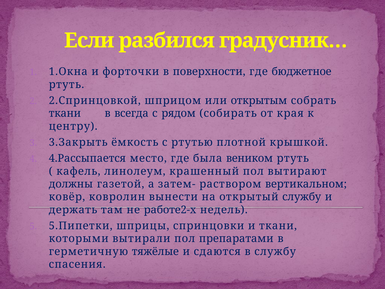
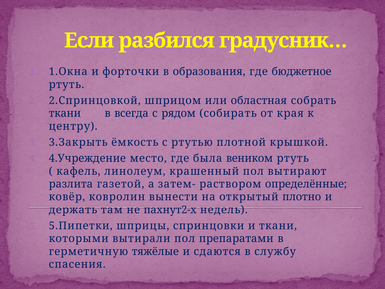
поверхности: поверхности -> образования
открытым: открытым -> областная
4.Рассыпается: 4.Рассыпается -> 4.Учреждение
должны: должны -> разлита
вертикальном: вертикальном -> определённые
открытый службу: службу -> плотно
работе2-х: работе2-х -> пахнут2-х
